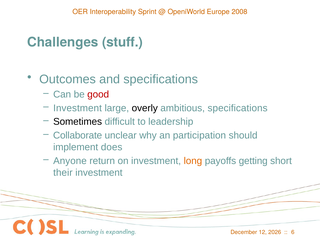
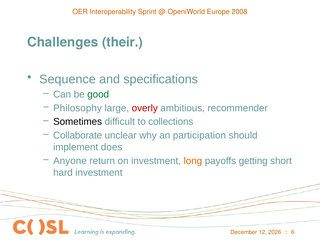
stuff: stuff -> their
Outcomes: Outcomes -> Sequence
good colour: red -> green
Investment at (78, 108): Investment -> Philosophy
overly colour: black -> red
ambitious specifications: specifications -> recommender
leadership: leadership -> collections
their: their -> hard
